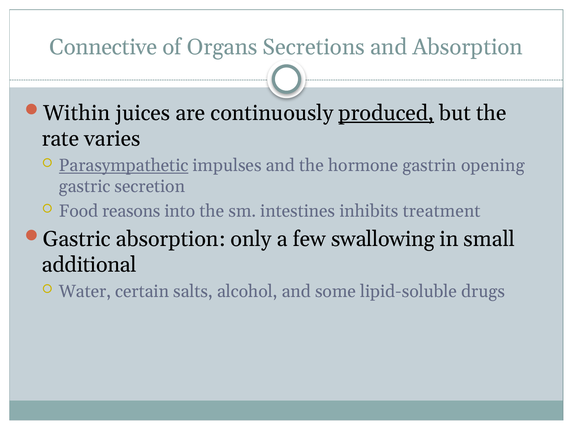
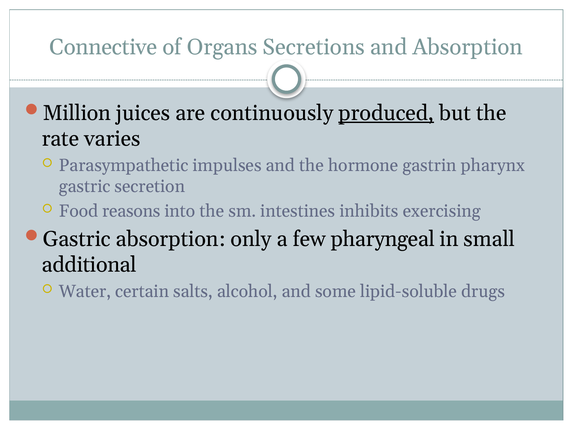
Within: Within -> Million
Parasympathetic underline: present -> none
opening: opening -> pharynx
treatment: treatment -> exercising
swallowing: swallowing -> pharyngeal
